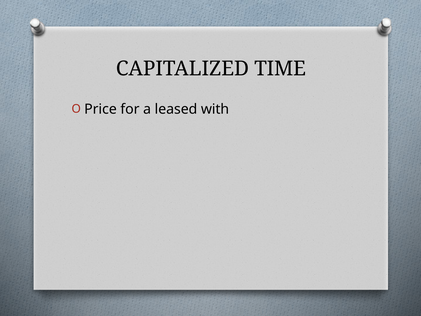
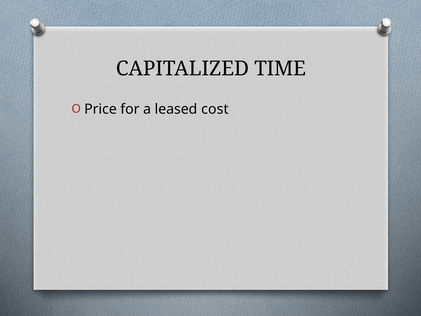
with: with -> cost
